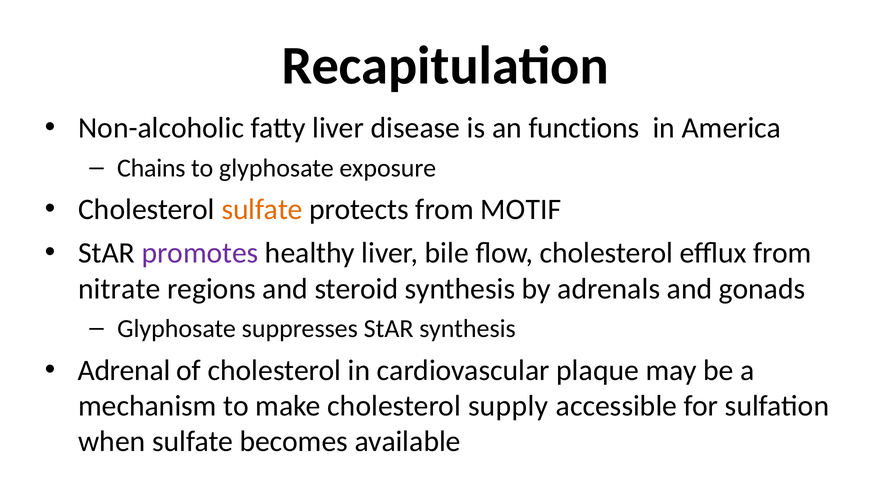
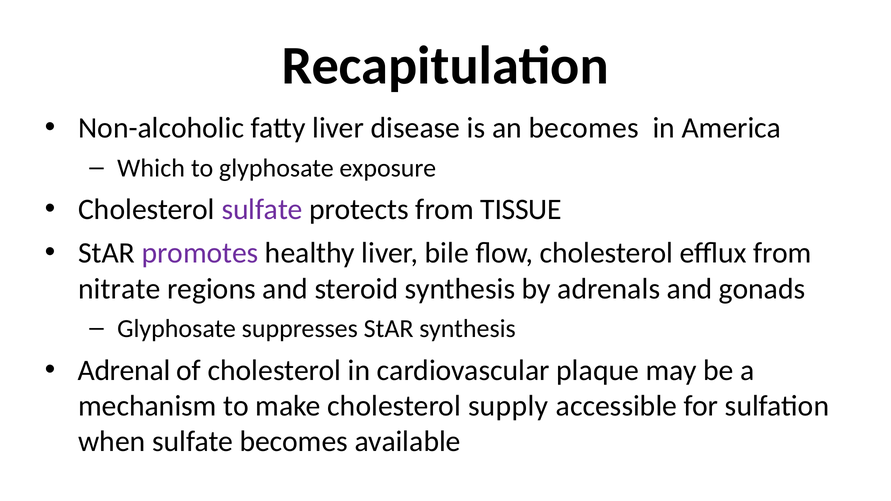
an functions: functions -> becomes
Chains: Chains -> Which
sulfate at (262, 210) colour: orange -> purple
MOTIF: MOTIF -> TISSUE
